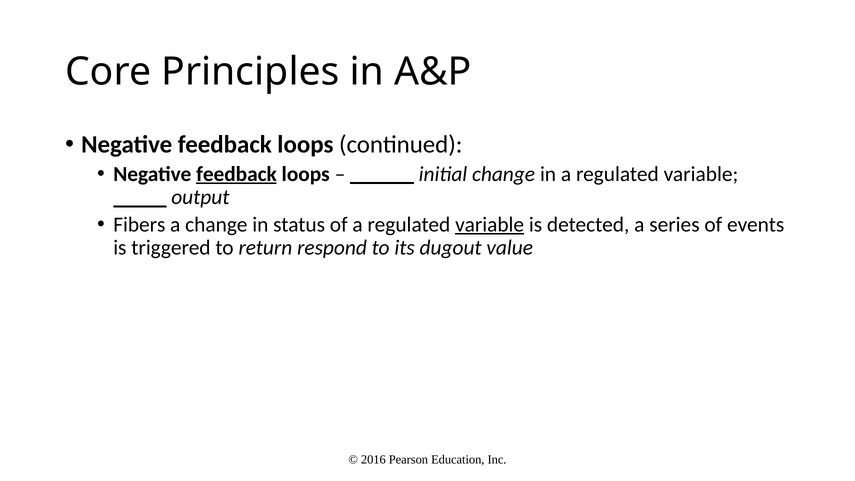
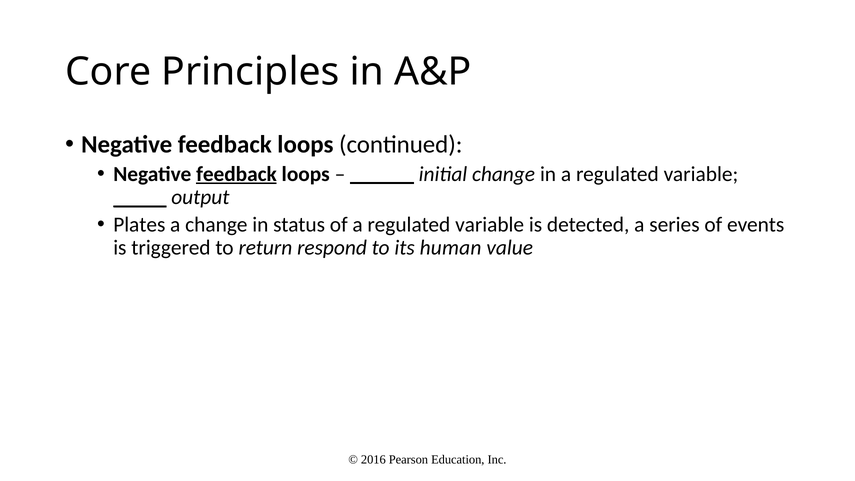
Fibers: Fibers -> Plates
variable at (490, 225) underline: present -> none
dugout: dugout -> human
